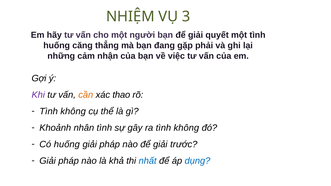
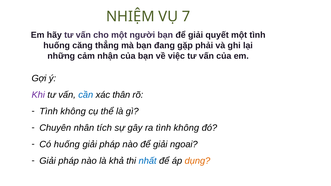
3: 3 -> 7
cần colour: orange -> blue
thao: thao -> thân
Khoảnh: Khoảnh -> Chuyên
nhân tình: tình -> tích
trước: trước -> ngoai
dụng colour: blue -> orange
